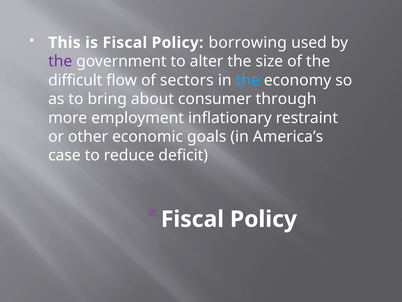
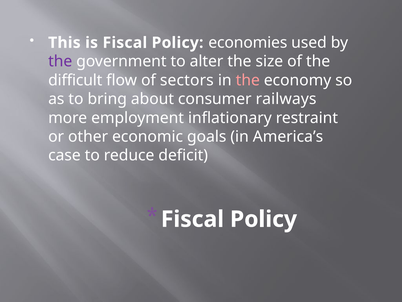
borrowing: borrowing -> economies
the at (248, 80) colour: light blue -> pink
through: through -> railways
